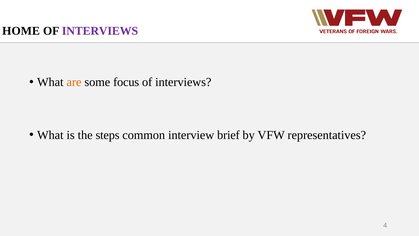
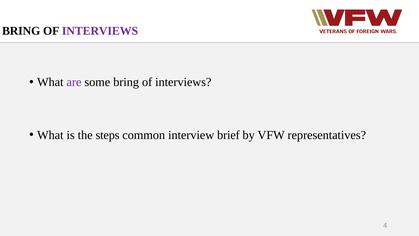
HOME at (21, 31): HOME -> BRING
are colour: orange -> purple
some focus: focus -> bring
